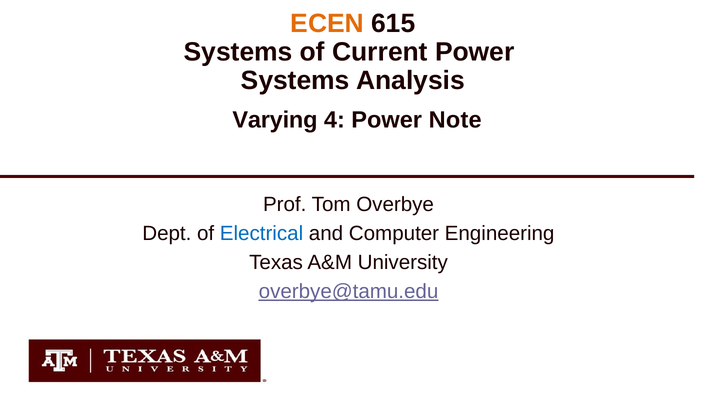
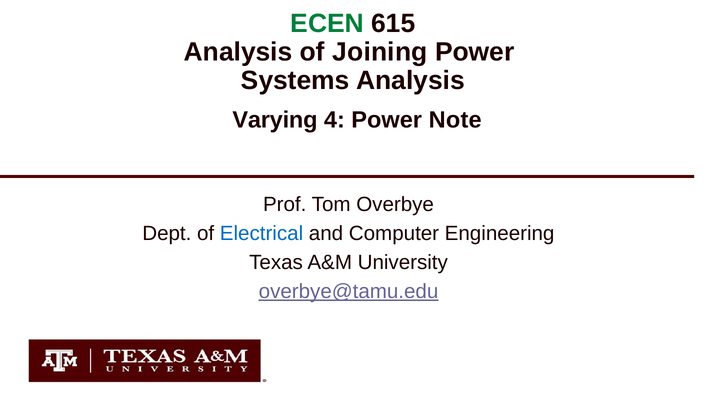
ECEN colour: orange -> green
Systems at (238, 52): Systems -> Analysis
Current: Current -> Joining
